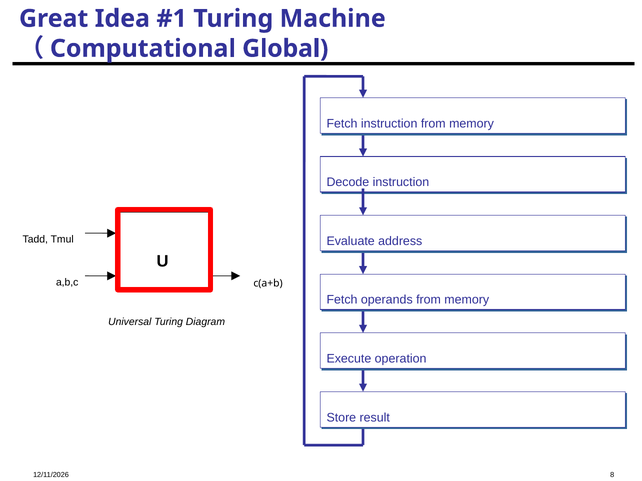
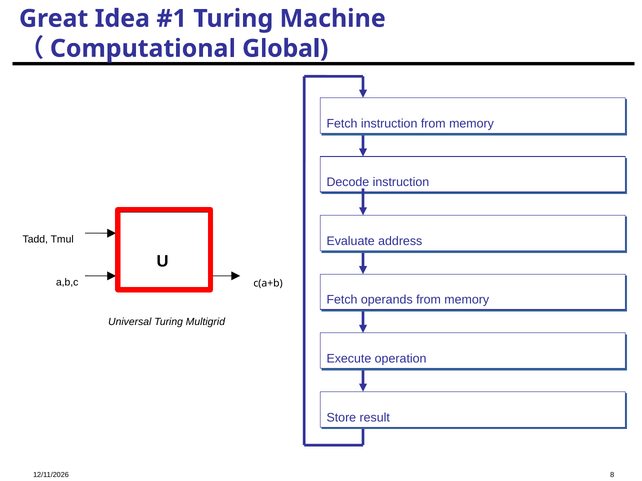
Diagram: Diagram -> Multigrid
